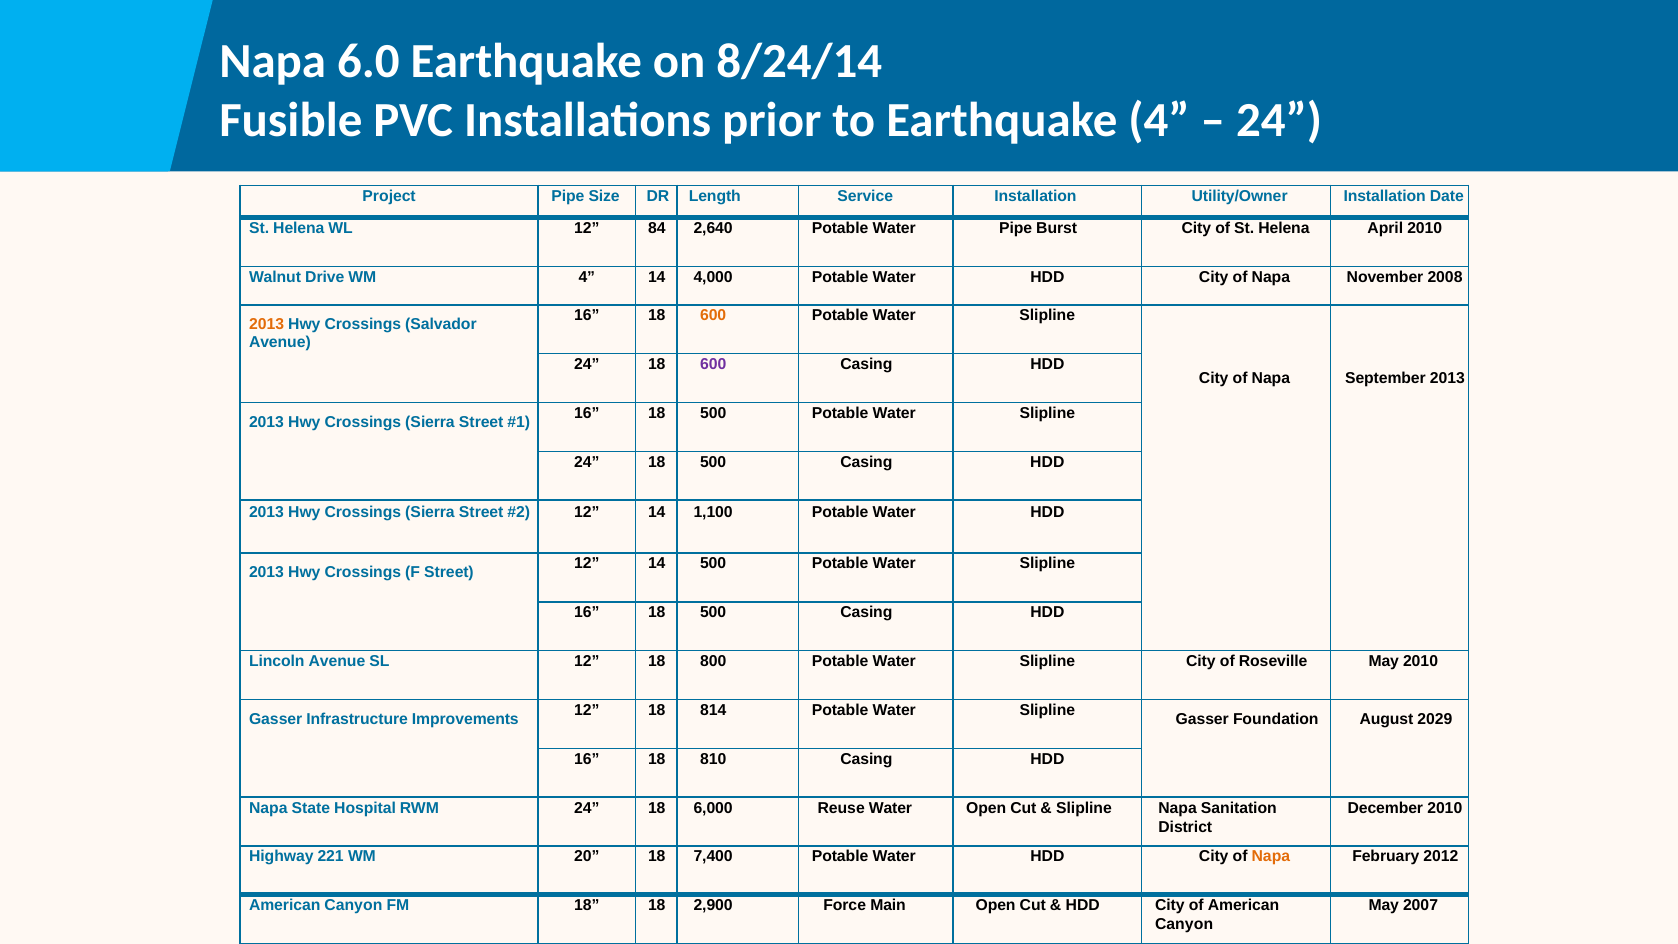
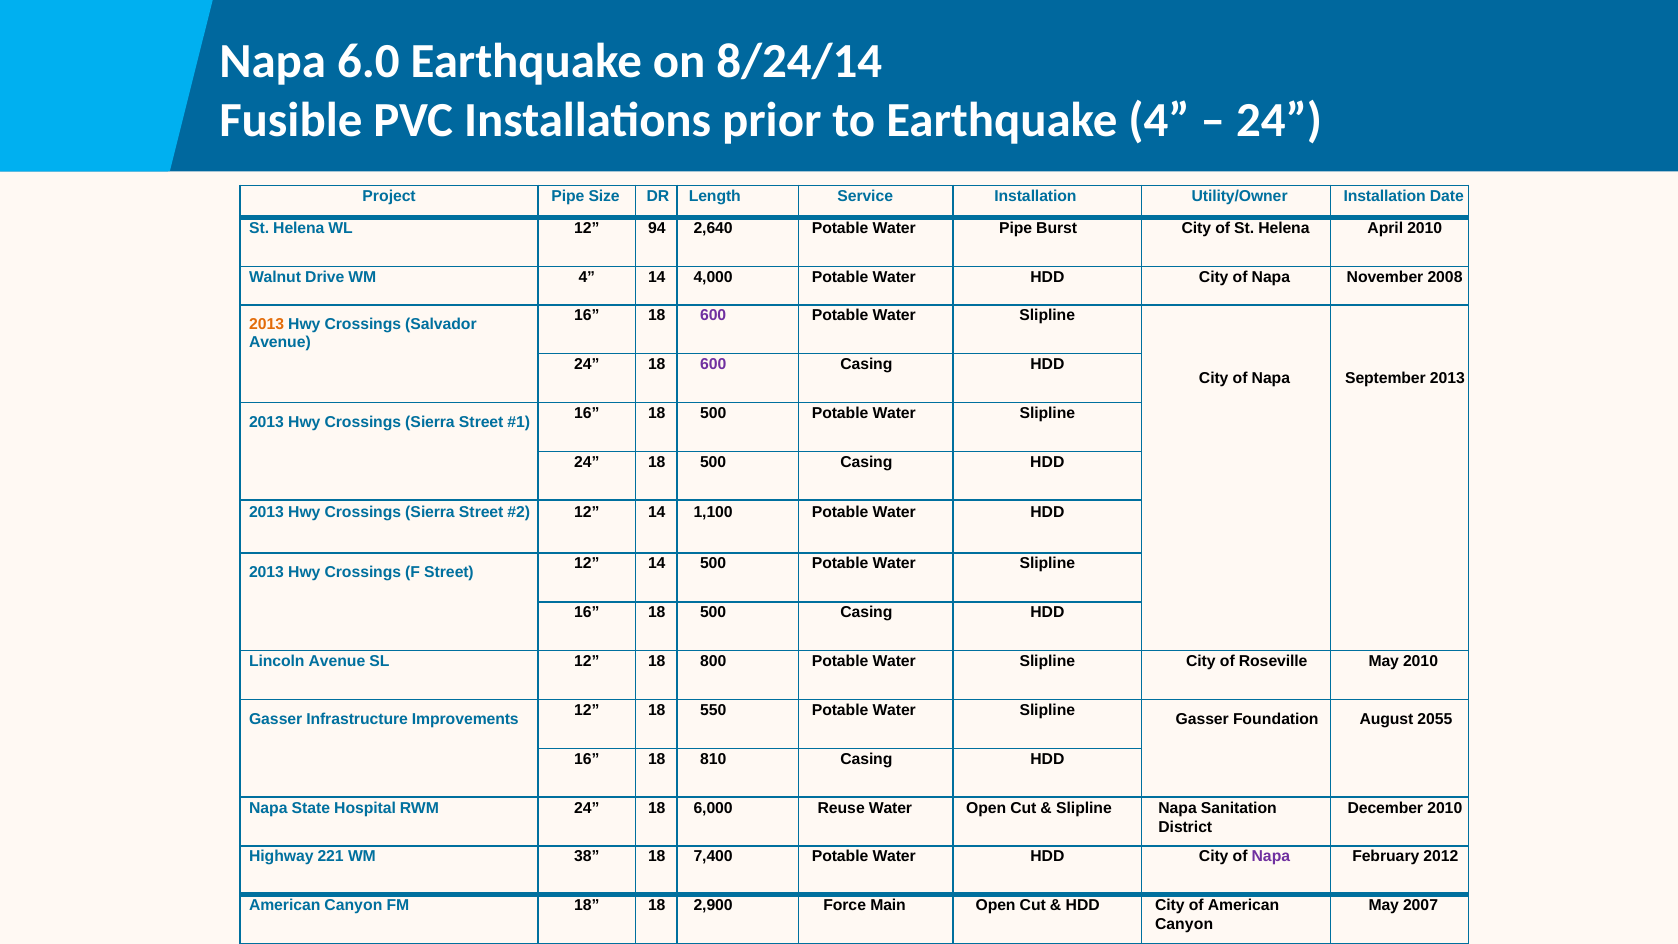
84: 84 -> 94
600 at (713, 316) colour: orange -> purple
814: 814 -> 550
2029: 2029 -> 2055
20: 20 -> 38
Napa at (1271, 857) colour: orange -> purple
